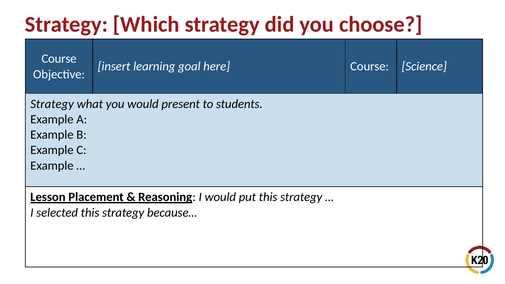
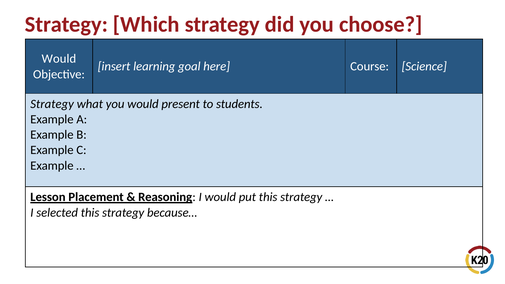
Course at (59, 59): Course -> Would
